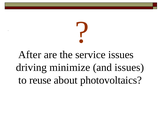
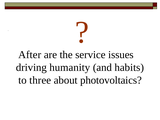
minimize: minimize -> humanity
and issues: issues -> habits
reuse: reuse -> three
